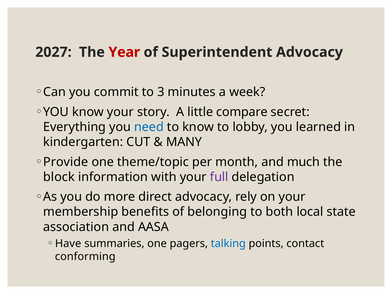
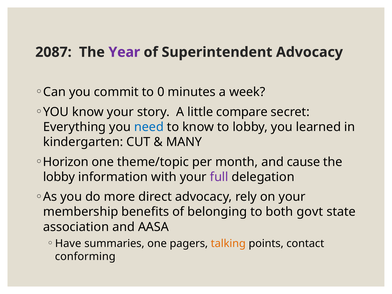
2027: 2027 -> 2087
Year colour: red -> purple
3: 3 -> 0
Provide: Provide -> Horizon
much: much -> cause
block at (59, 177): block -> lobby
local: local -> govt
talking colour: blue -> orange
